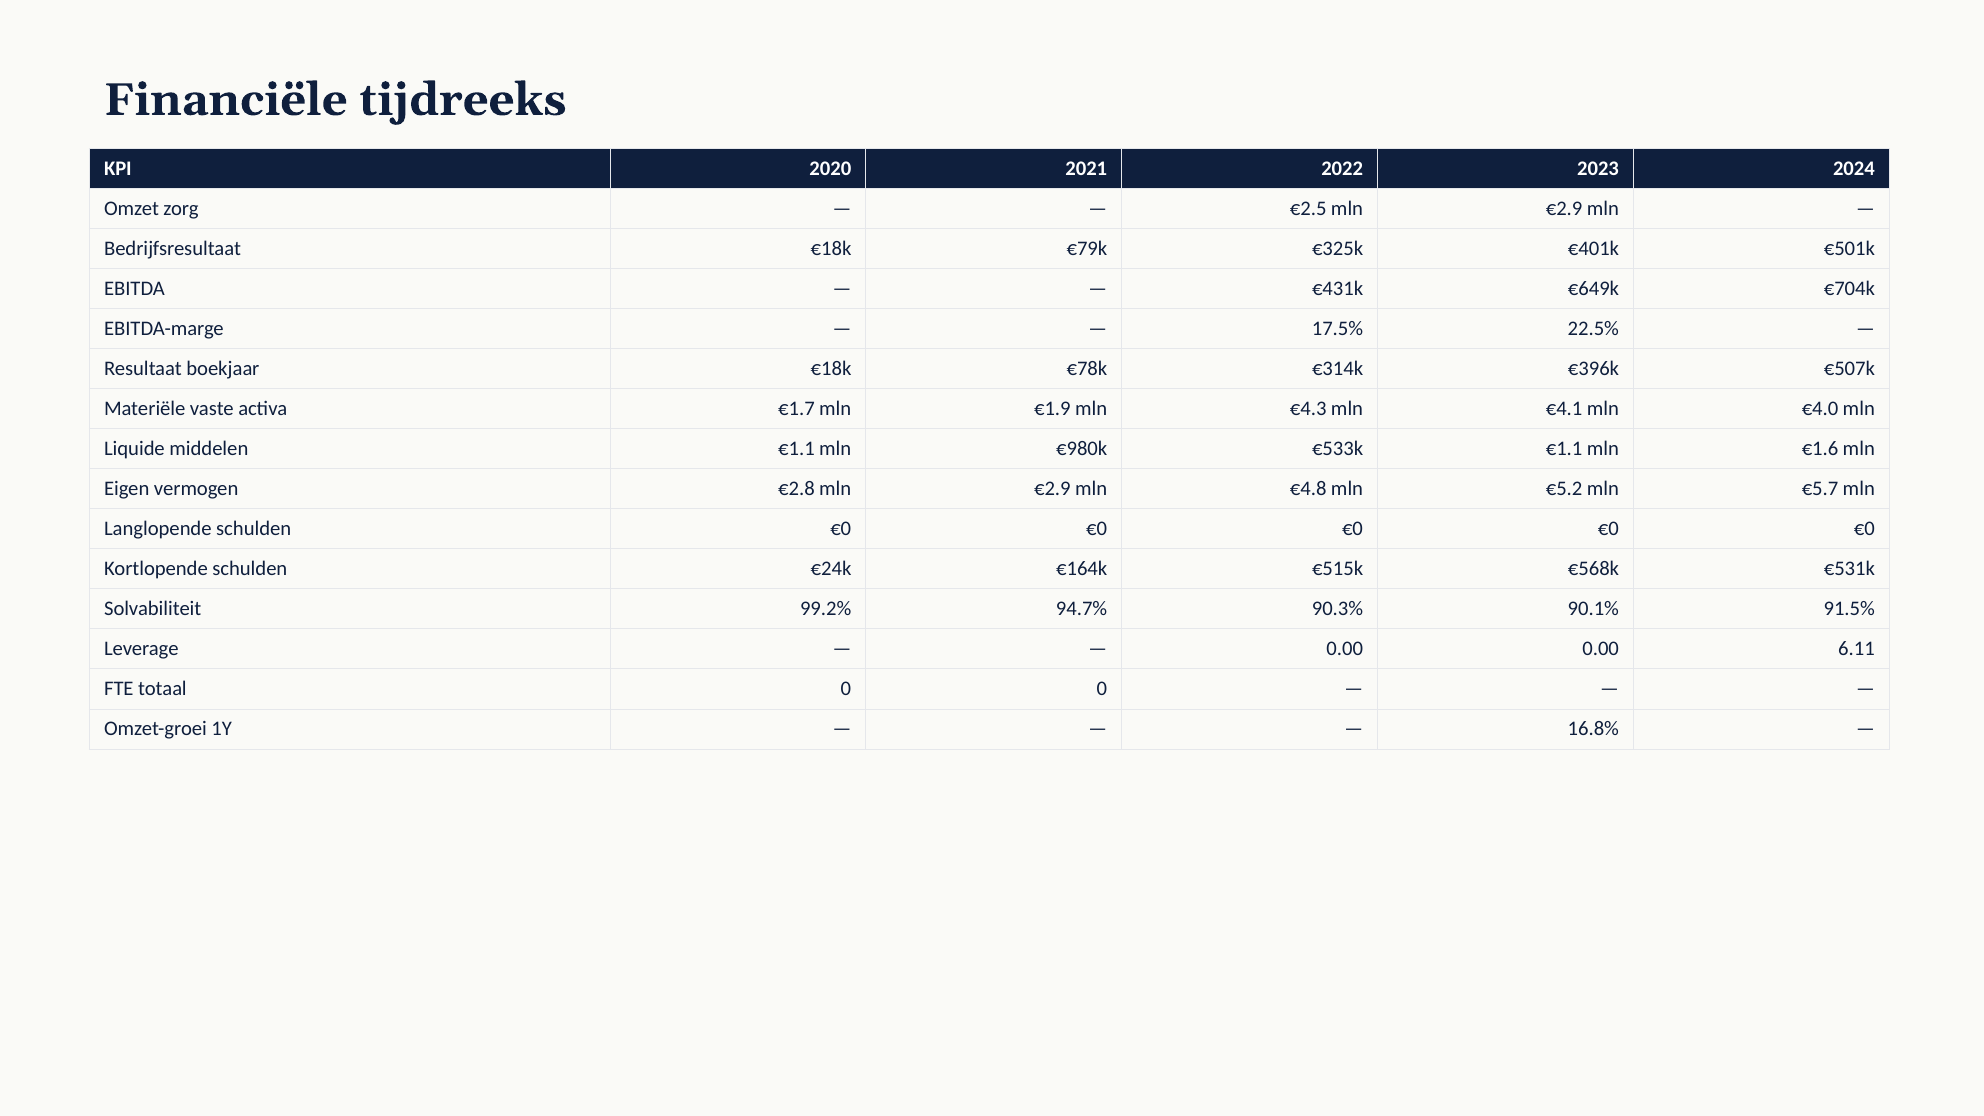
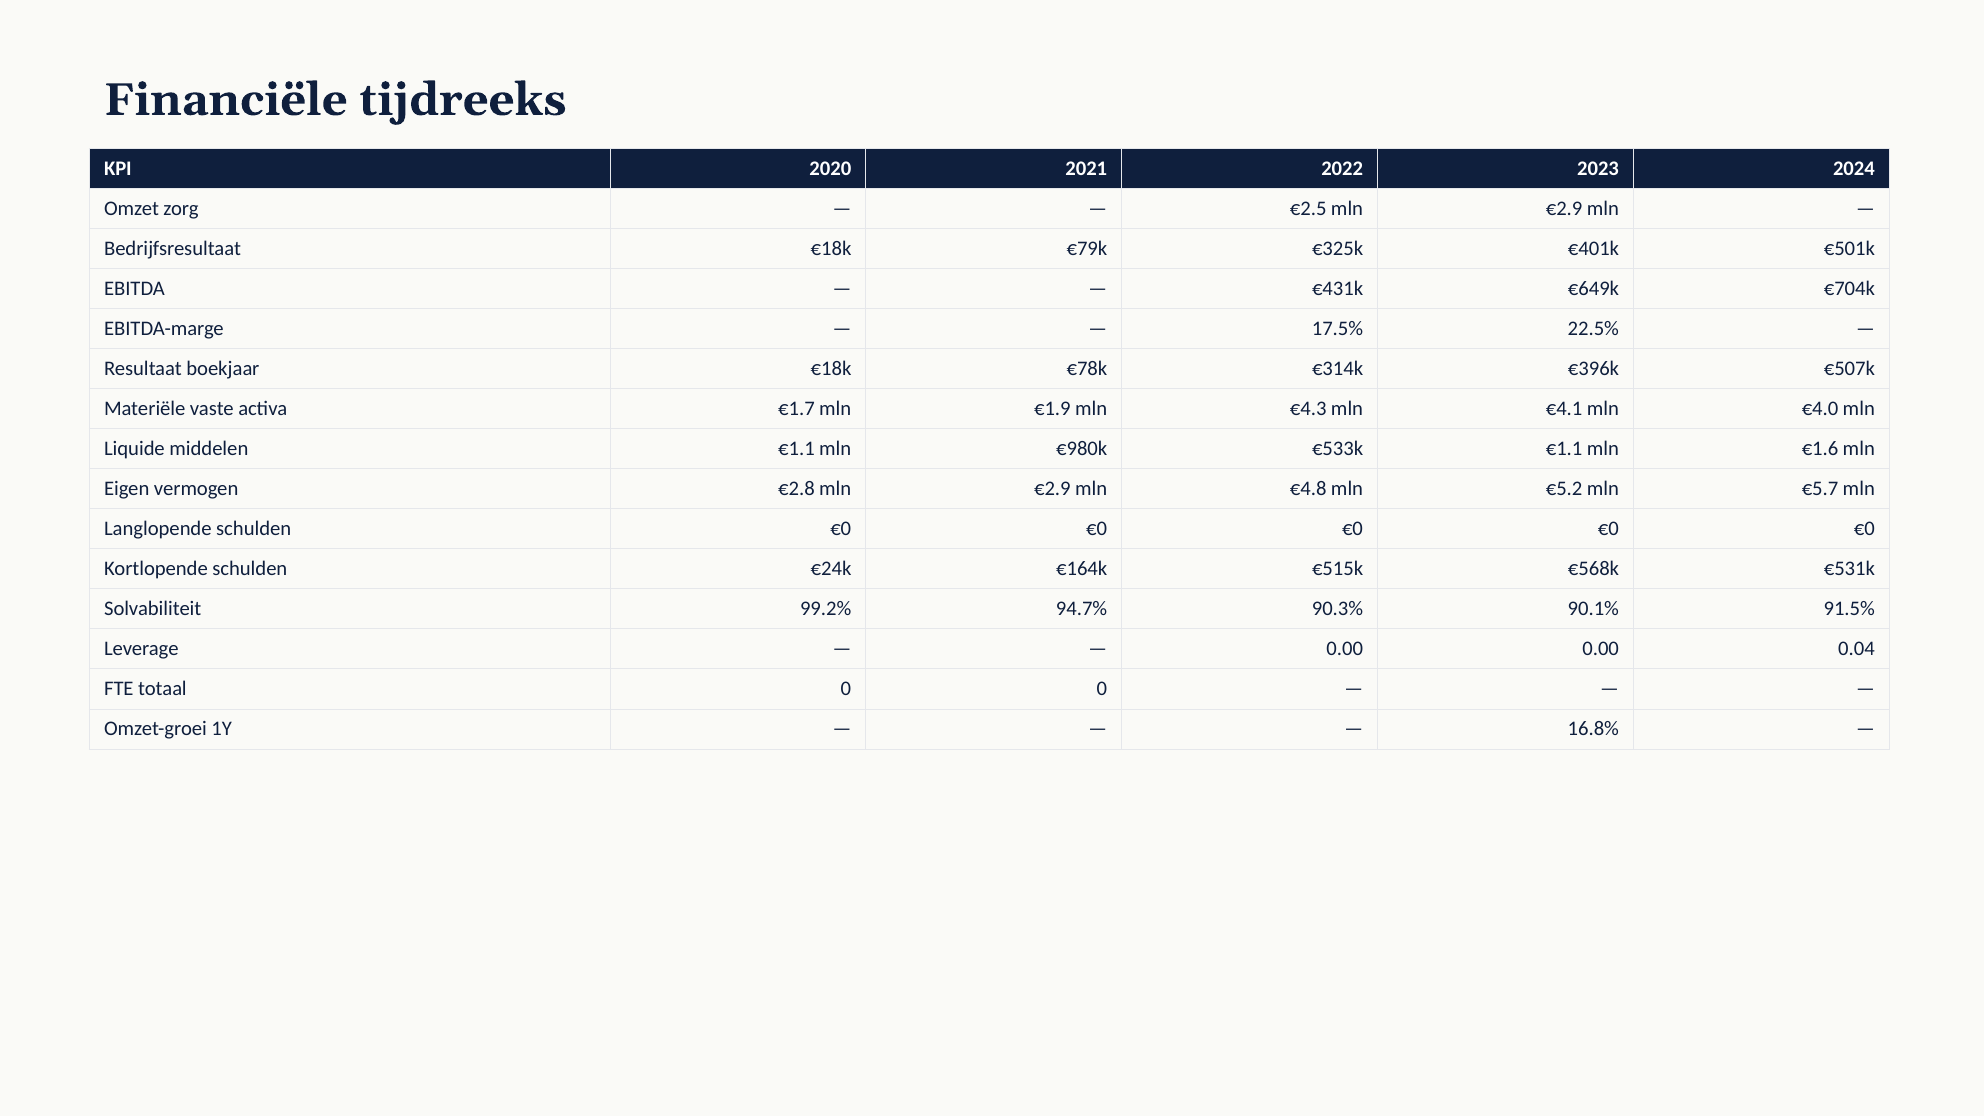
6.11: 6.11 -> 0.04
